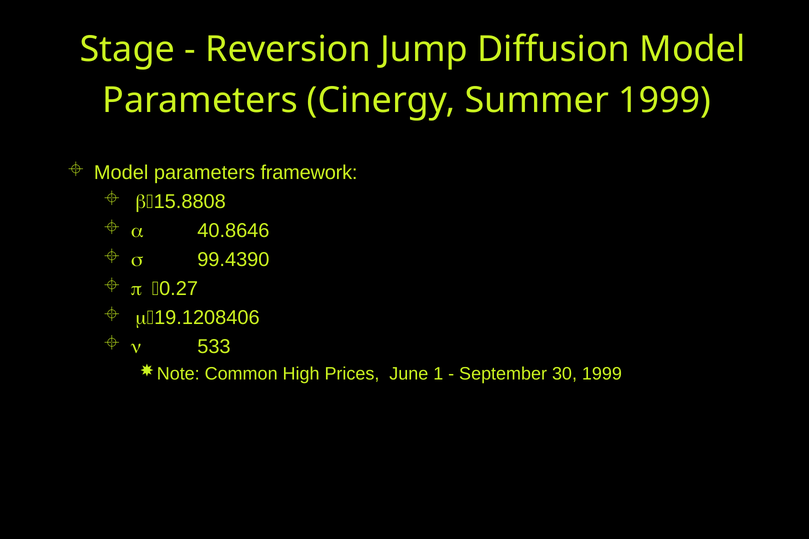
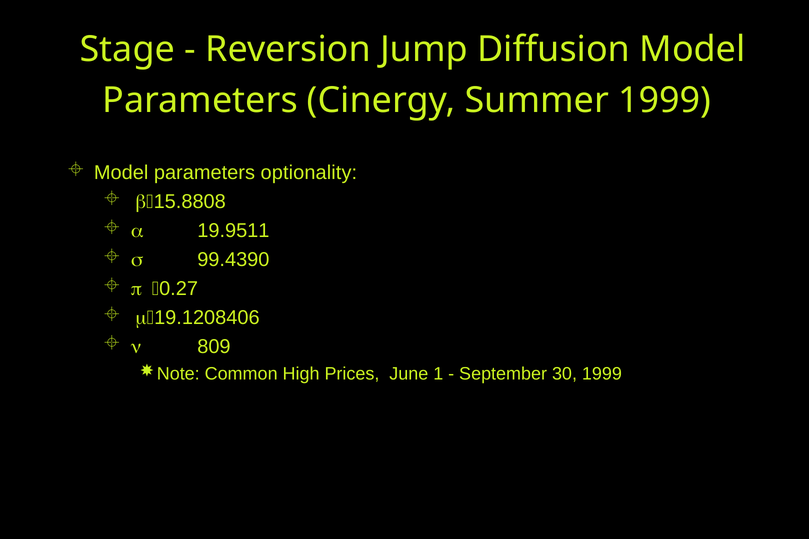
framework: framework -> optionality
40.8646: 40.8646 -> 19.9511
533: 533 -> 809
